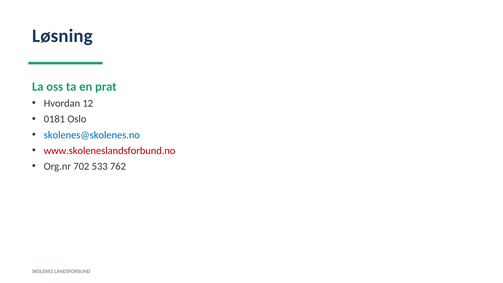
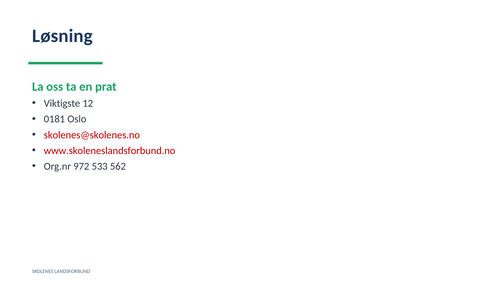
Hvordan: Hvordan -> Viktigste
skolenes@skolenes.no colour: blue -> red
702: 702 -> 972
762: 762 -> 562
